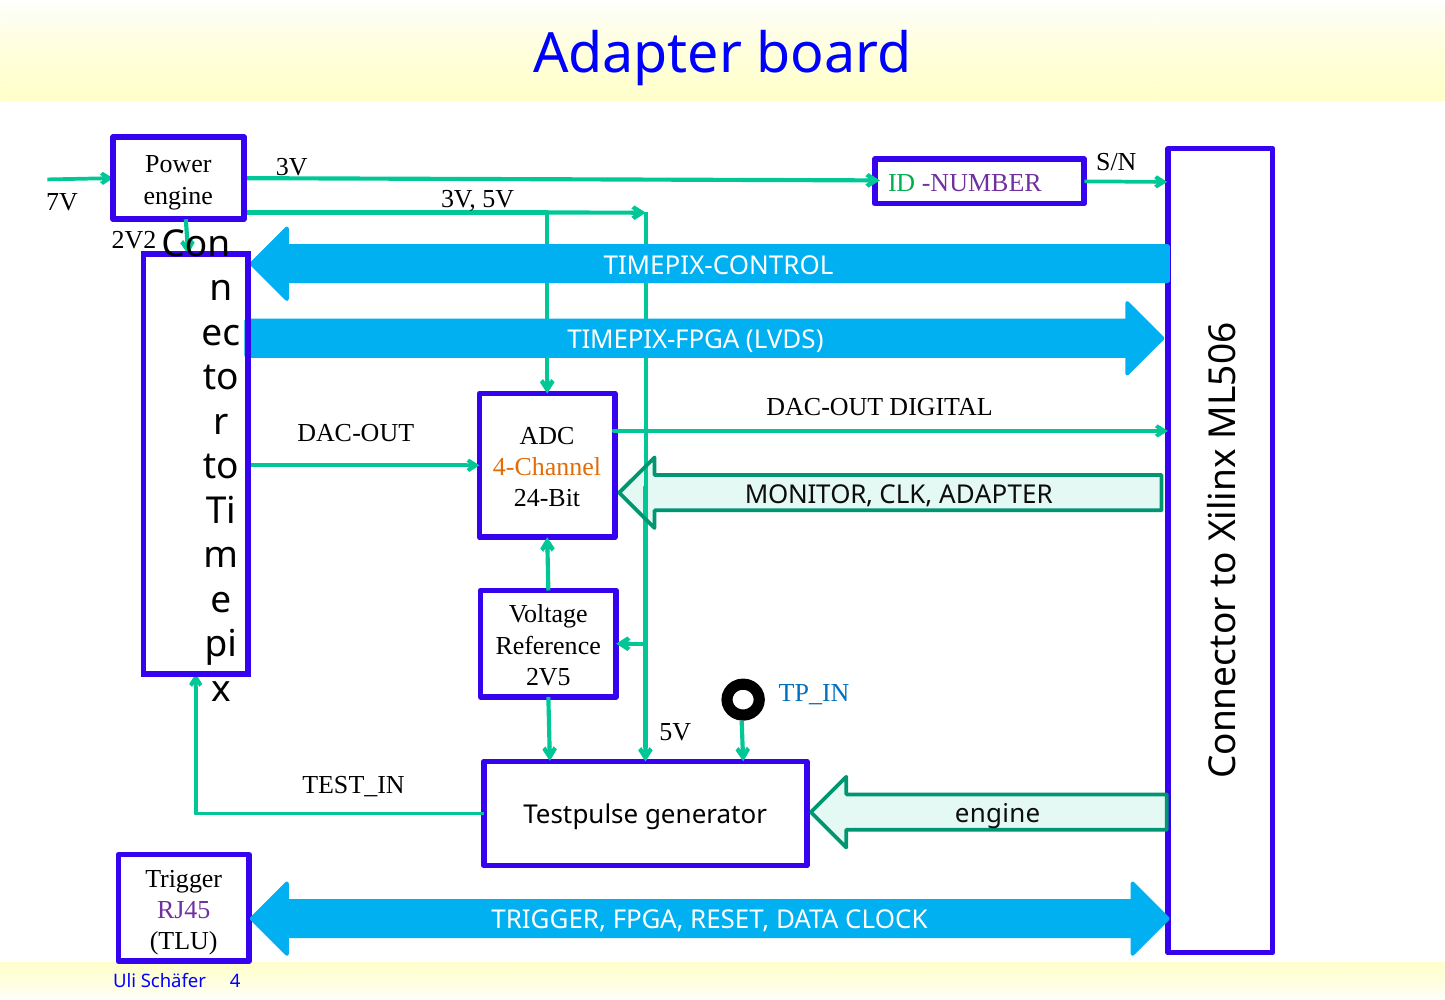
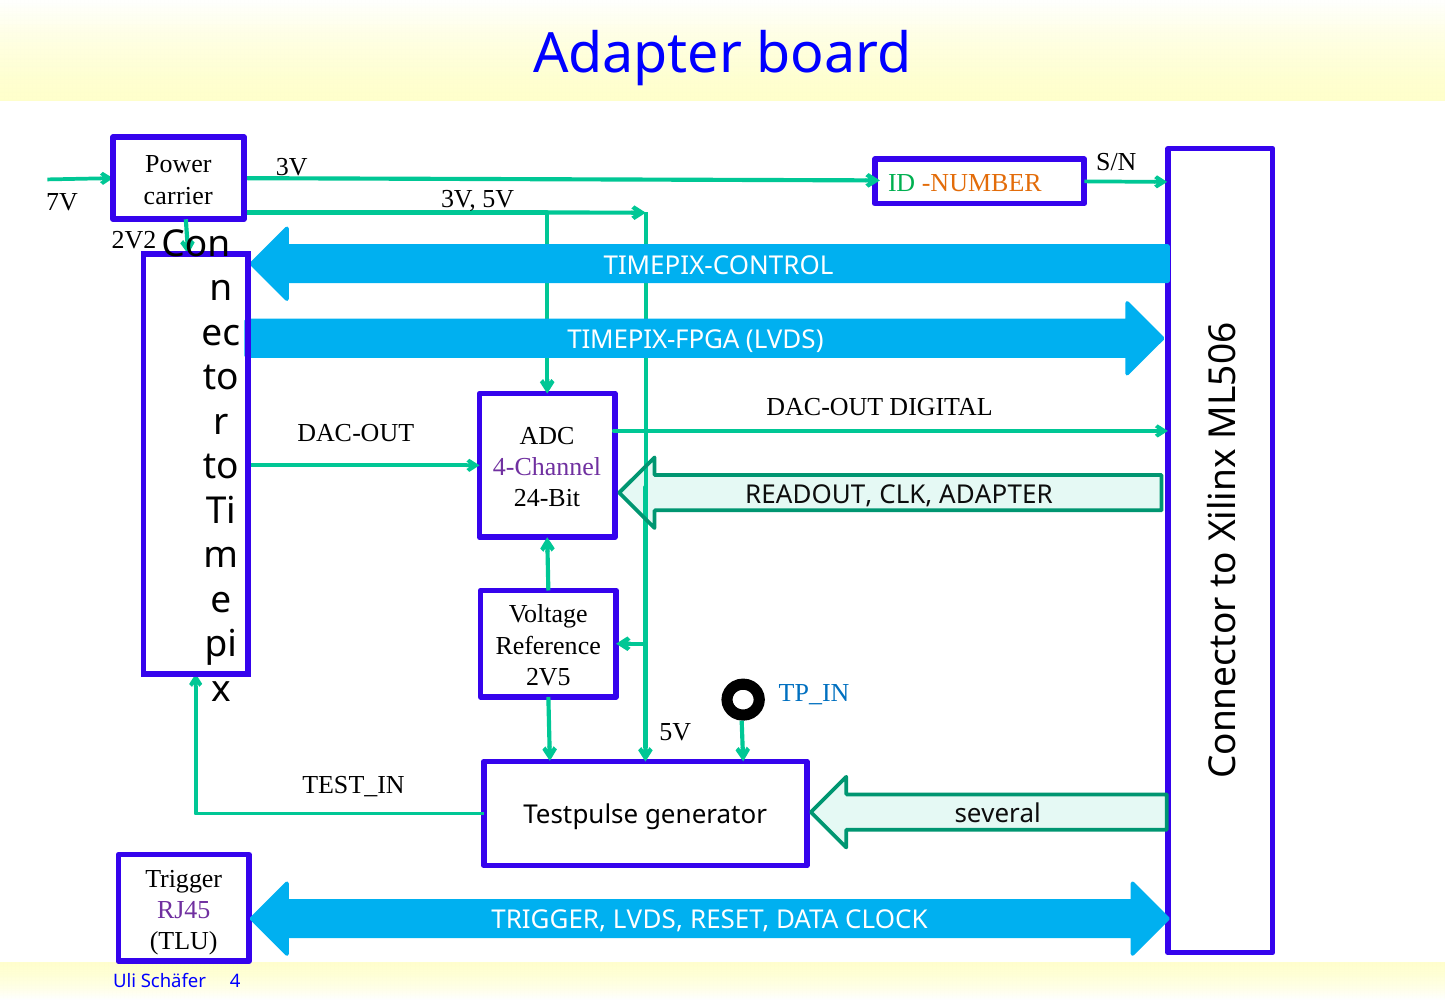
NUMBER colour: purple -> orange
engine at (178, 196): engine -> carrier
4-Channel colour: orange -> purple
MONITOR: MONITOR -> READOUT
engine at (998, 814): engine -> several
TRIGGER FPGA: FPGA -> LVDS
